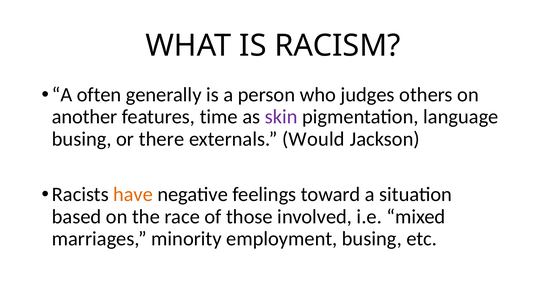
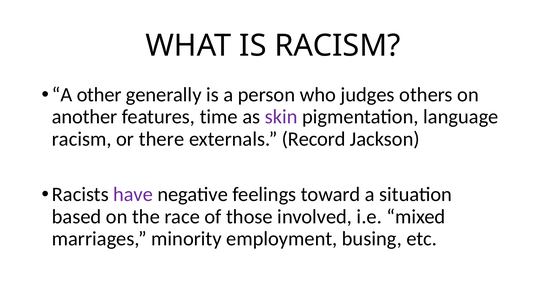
often: often -> other
busing at (82, 139): busing -> racism
Would: Would -> Record
have colour: orange -> purple
